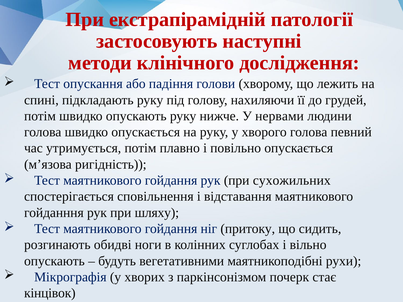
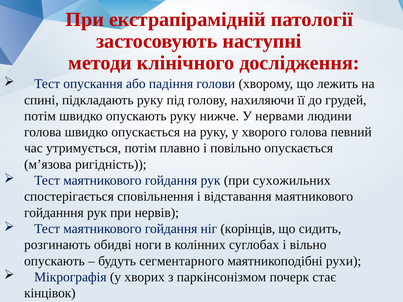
шляху: шляху -> нервів
притоку: притоку -> корінців
вегетативними: вегетативними -> сегментарного
